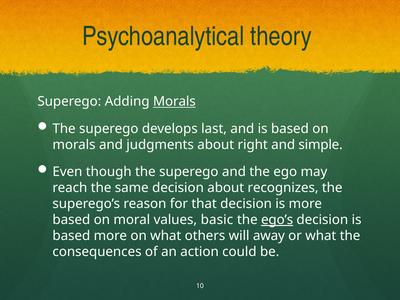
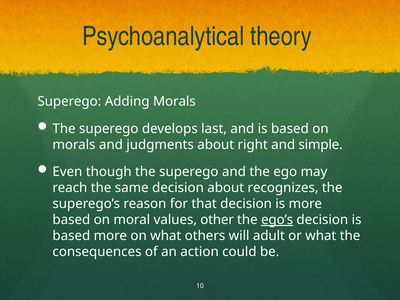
Morals at (174, 102) underline: present -> none
basic: basic -> other
away: away -> adult
